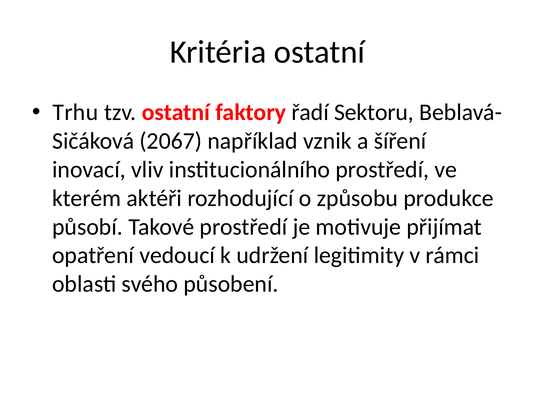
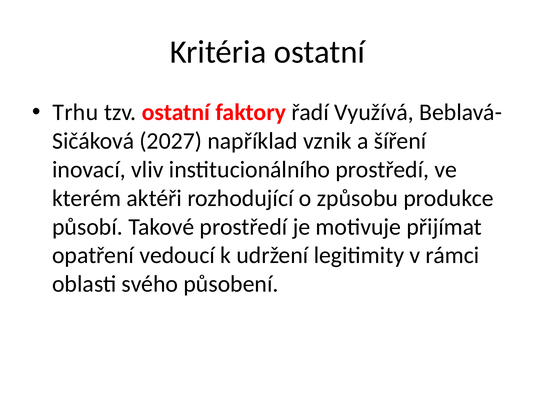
Sektoru: Sektoru -> Využívá
2067: 2067 -> 2027
